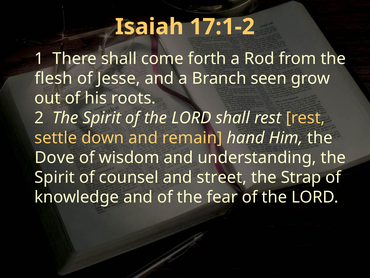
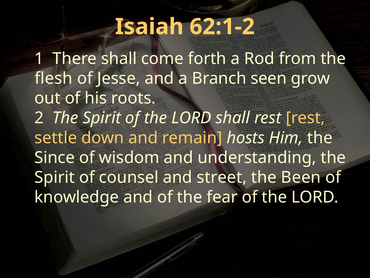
17:1-2: 17:1-2 -> 62:1-2
hand: hand -> hosts
Dove: Dove -> Since
Strap: Strap -> Been
